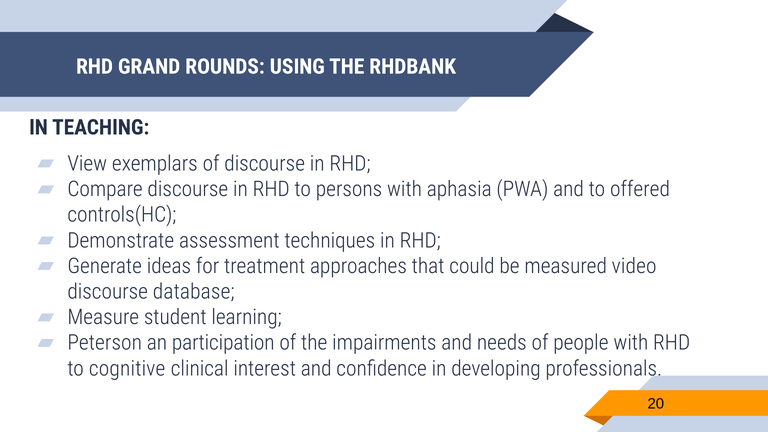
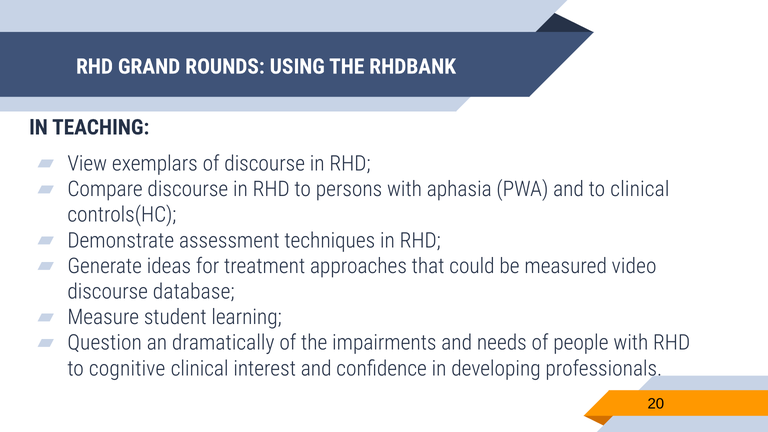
to offered: offered -> clinical
Peterson: Peterson -> Question
participation: participation -> dramatically
